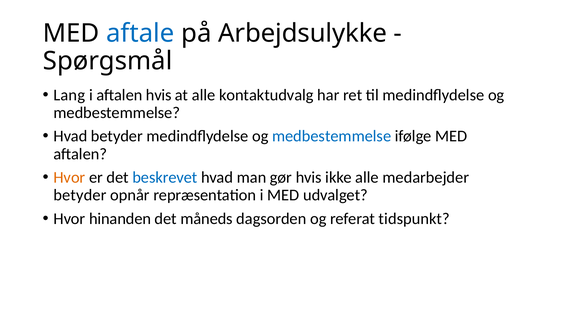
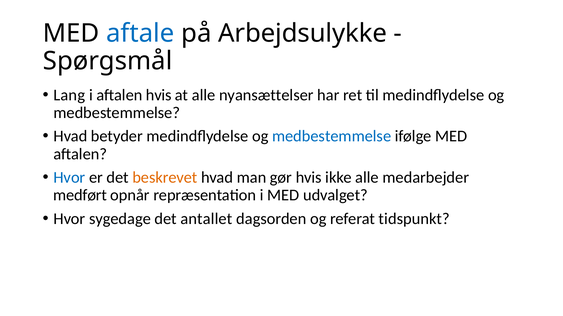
kontaktudvalg: kontaktudvalg -> nyansættelser
Hvor at (69, 178) colour: orange -> blue
beskrevet colour: blue -> orange
betyder at (80, 196): betyder -> medført
hinanden: hinanden -> sygedage
måneds: måneds -> antallet
